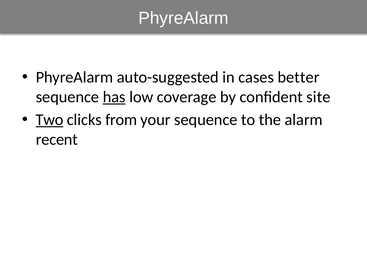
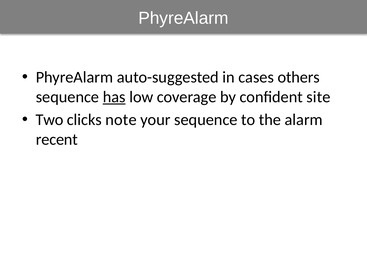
better: better -> others
Two underline: present -> none
from: from -> note
